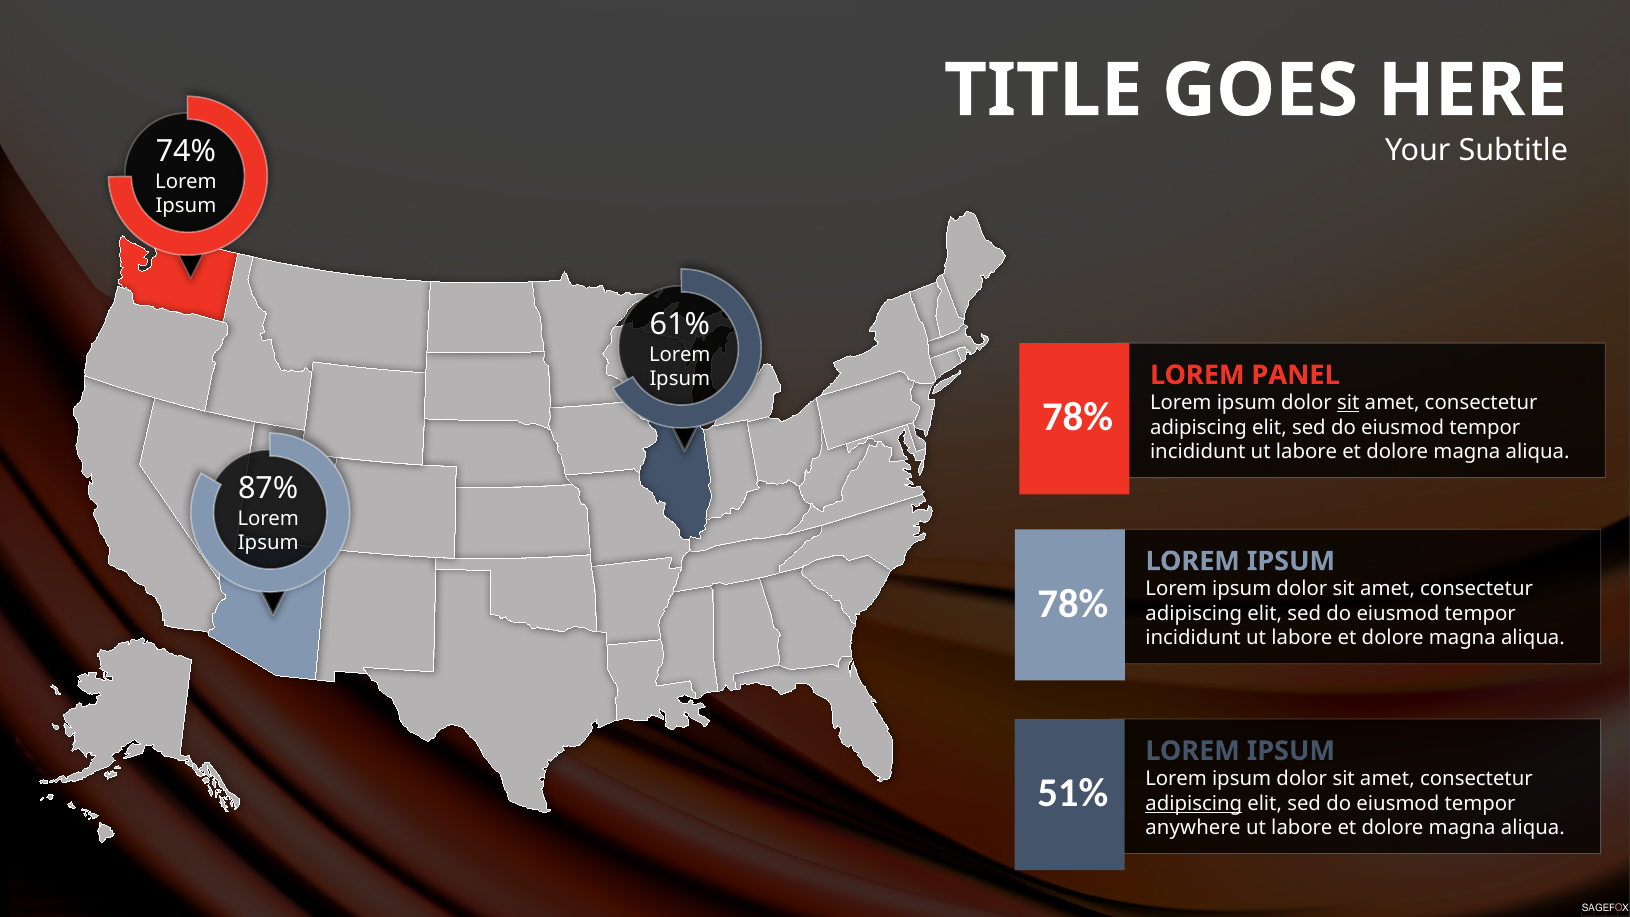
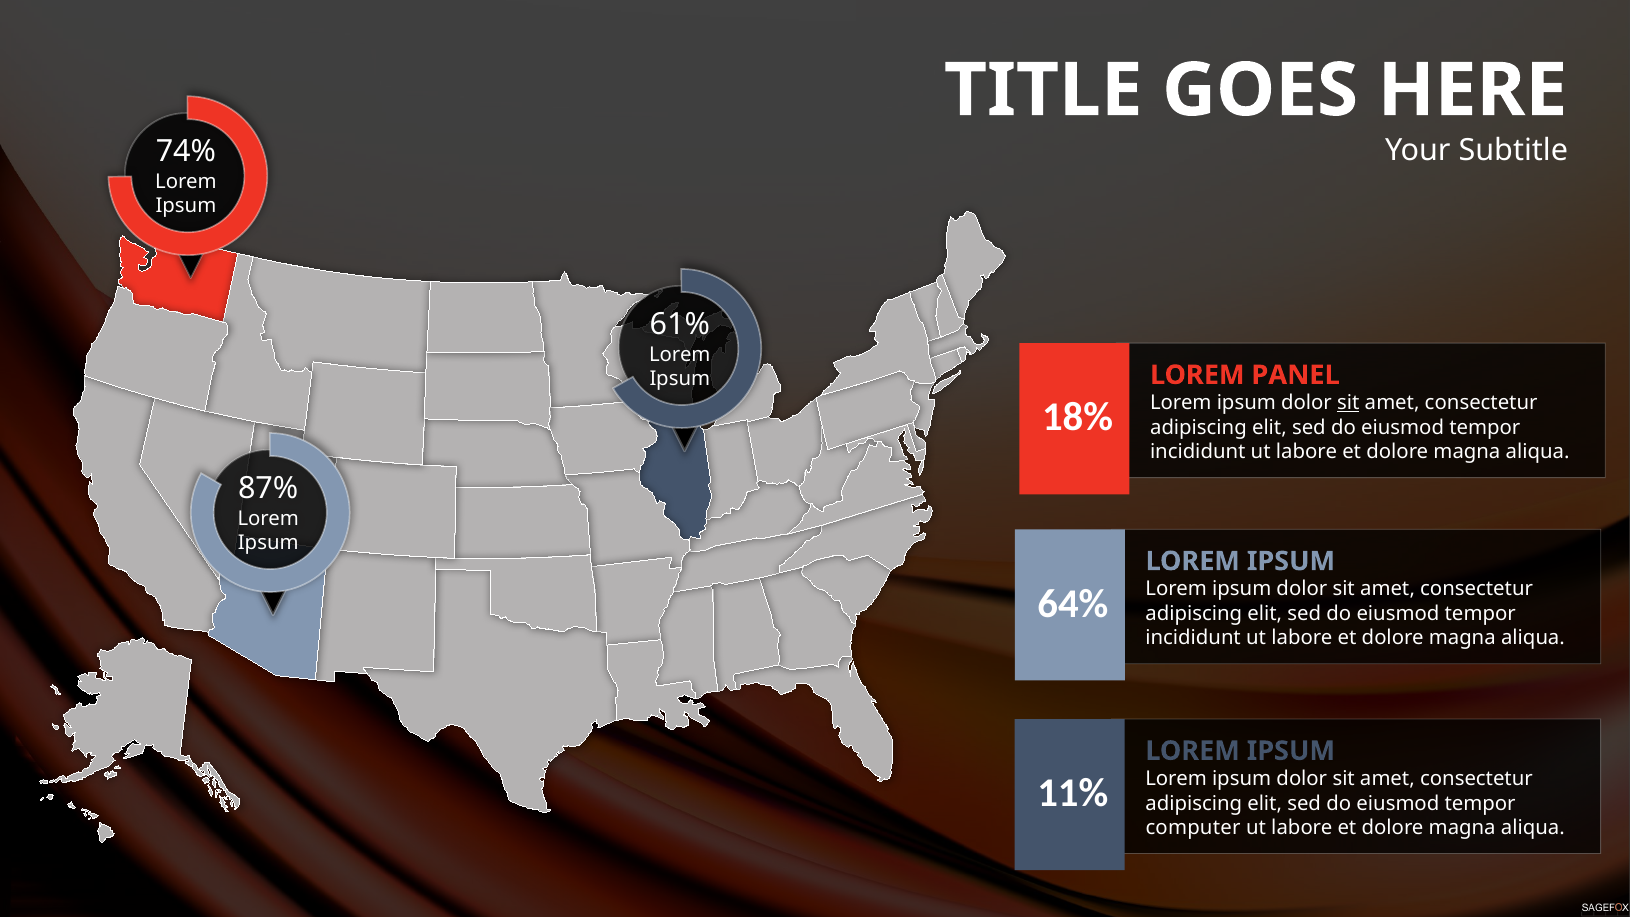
78% at (1078, 417): 78% -> 18%
78% at (1073, 603): 78% -> 64%
51%: 51% -> 11%
adipiscing at (1194, 803) underline: present -> none
anywhere: anywhere -> computer
